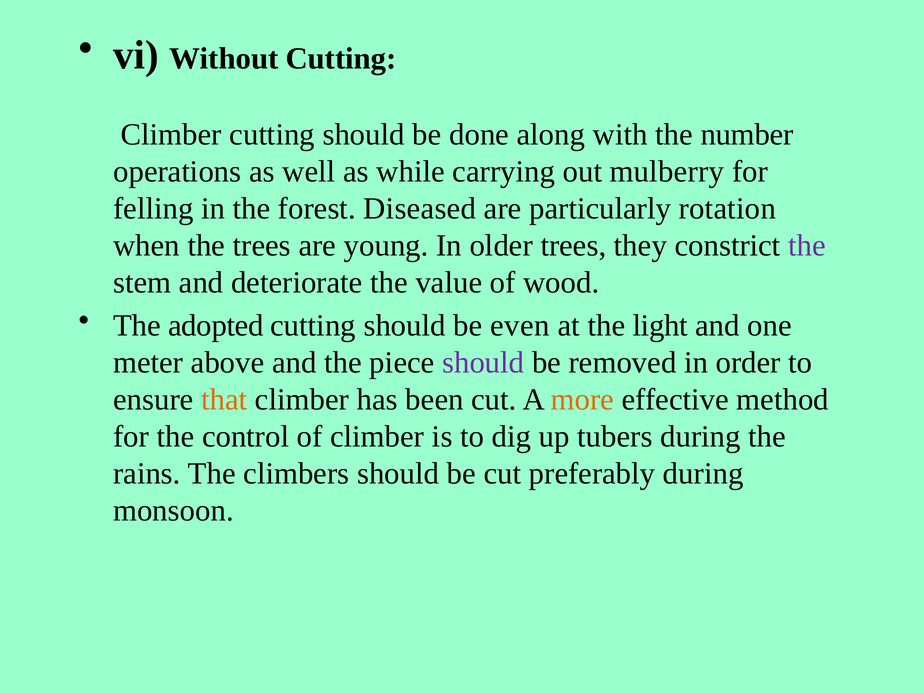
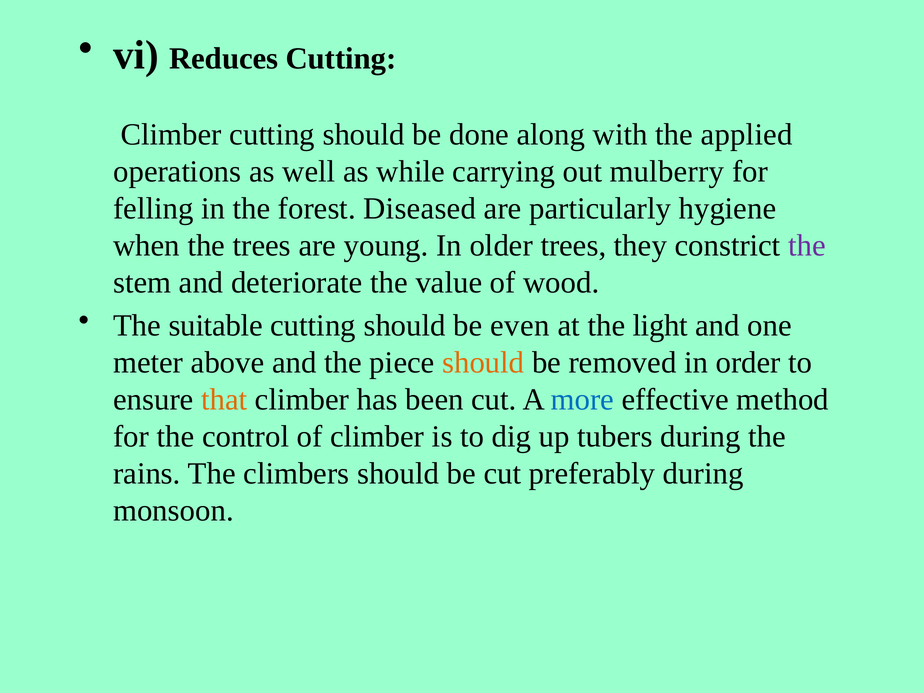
Without: Without -> Reduces
number: number -> applied
rotation: rotation -> hygiene
adopted: adopted -> suitable
should at (483, 363) colour: purple -> orange
more colour: orange -> blue
